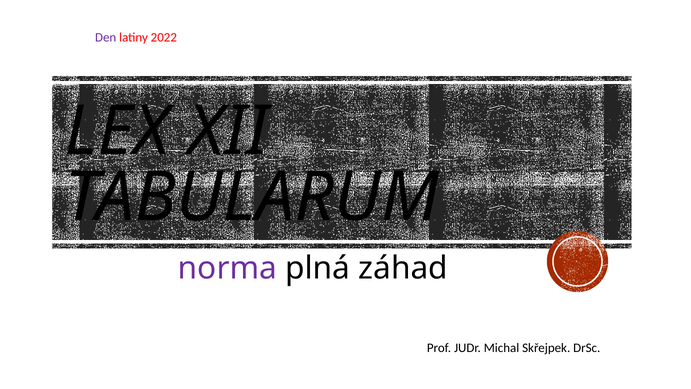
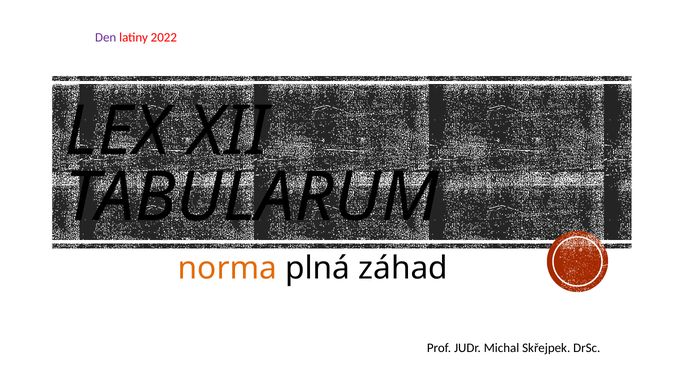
norma colour: purple -> orange
